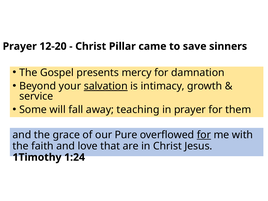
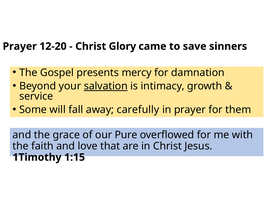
Pillar: Pillar -> Glory
teaching: teaching -> carefully
for at (204, 135) underline: present -> none
1:24: 1:24 -> 1:15
